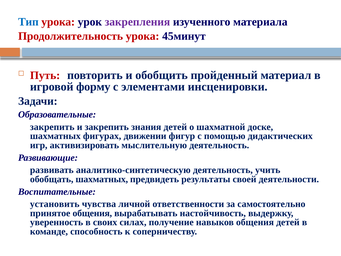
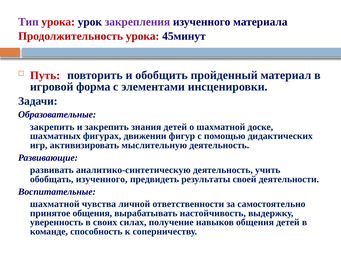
Тип colour: blue -> purple
форму: форму -> форма
обобщать шахматных: шахматных -> изученного
установить at (55, 204): установить -> шахматной
